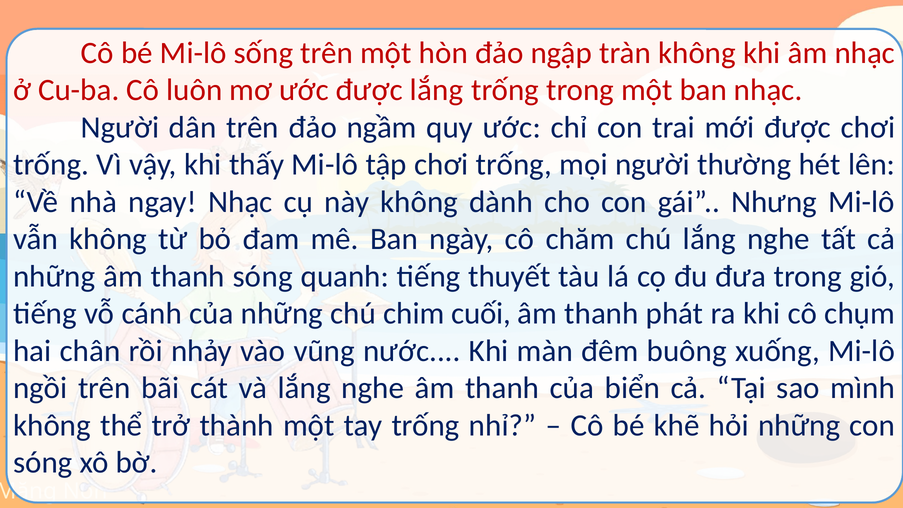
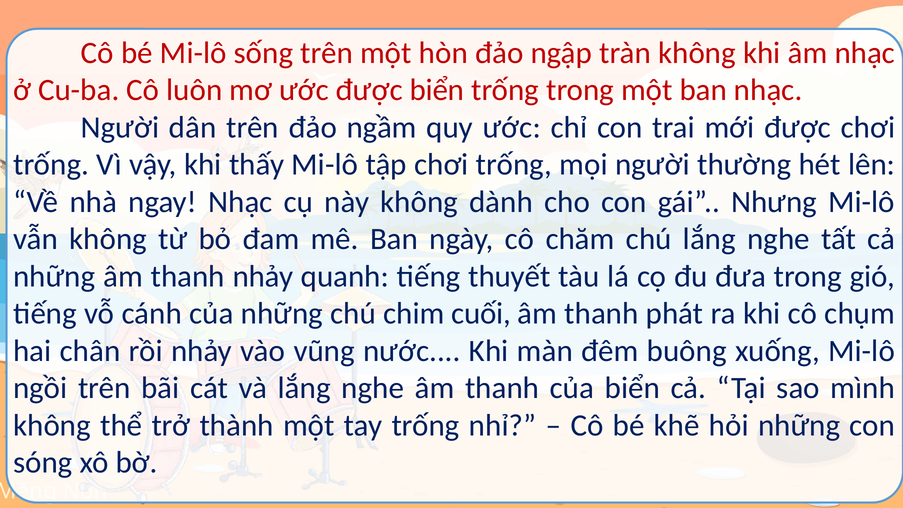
được lắng: lắng -> biển
thanh sóng: sóng -> nhảy
